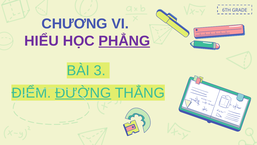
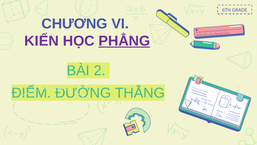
HIỂU: HIỂU -> KIẾN
3: 3 -> 2
ĐƯỜNG underline: present -> none
